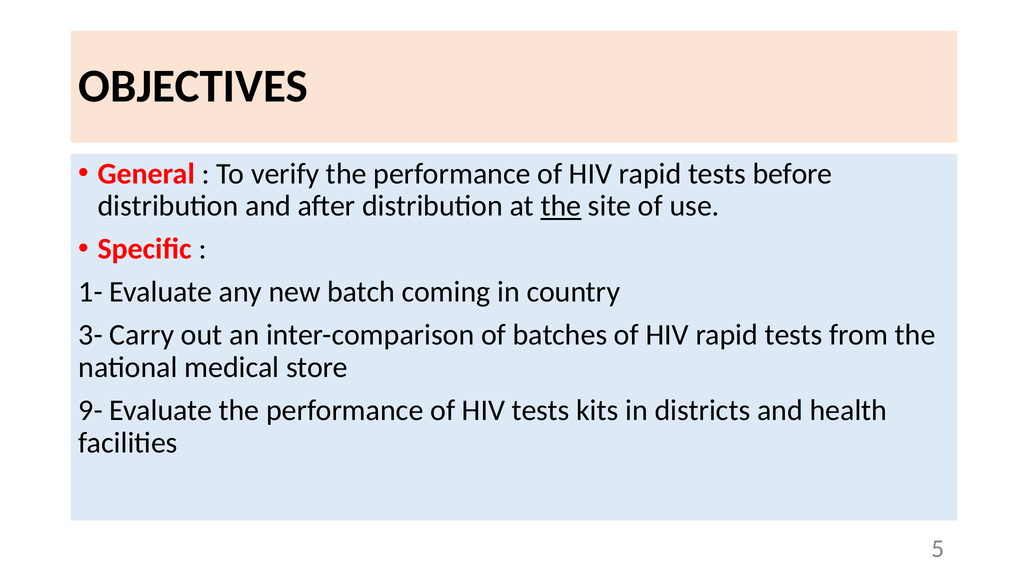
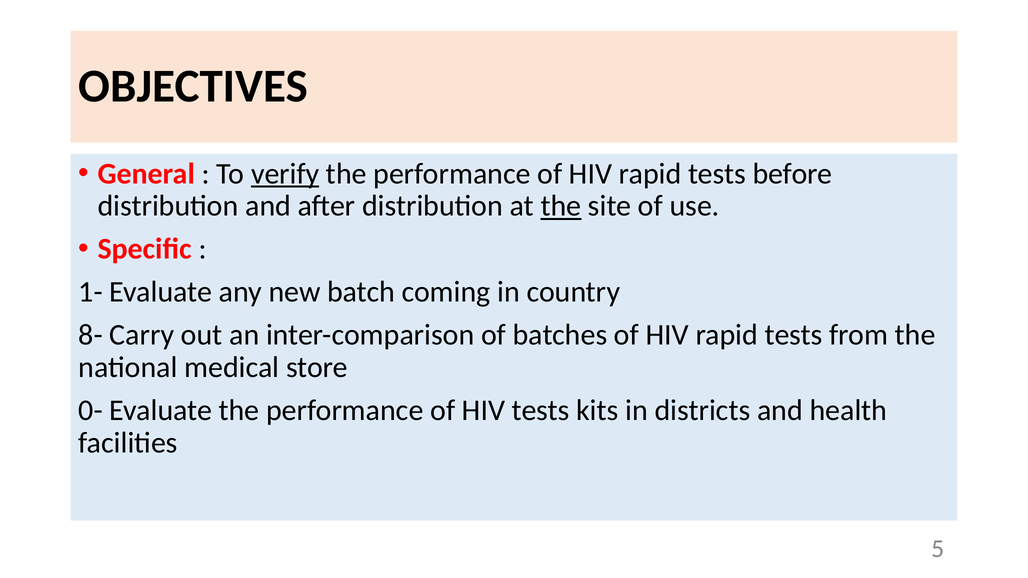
verify underline: none -> present
3-: 3- -> 8-
9-: 9- -> 0-
